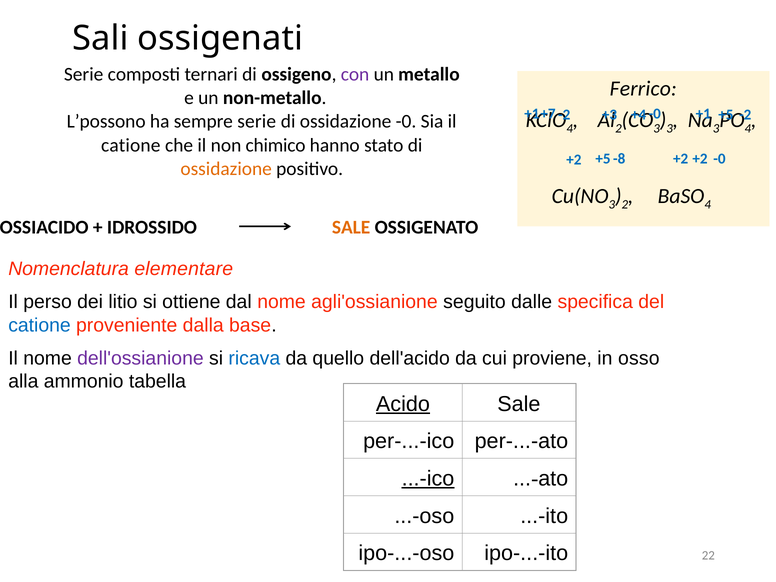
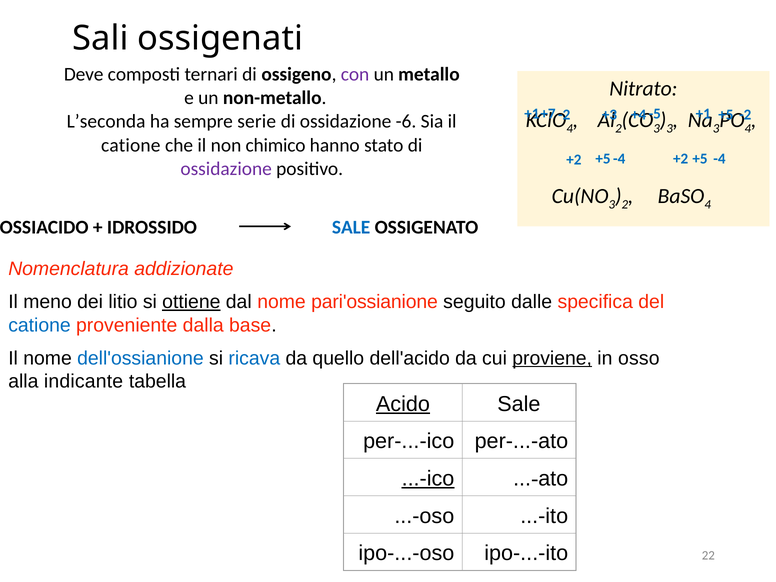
Serie at (84, 74): Serie -> Deve
Ferrico: Ferrico -> Nitrato
-0 at (655, 114): -0 -> -5
L’possono: L’possono -> L’seconda
ossidazione -0: -0 -> -6
+5 +2: +2 -> +5
-8 at (619, 159): -8 -> -4
-0 at (719, 159): -0 -> -4
ossidazione at (226, 169) colour: orange -> purple
SALE at (351, 227) colour: orange -> blue
elementare: elementare -> addizionate
perso: perso -> meno
ottiene underline: none -> present
agli'ossianione: agli'ossianione -> pari'ossianione
dell'ossianione colour: purple -> blue
proviene underline: none -> present
ammonio: ammonio -> indicante
